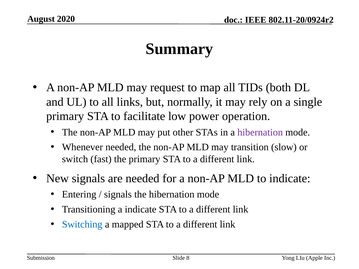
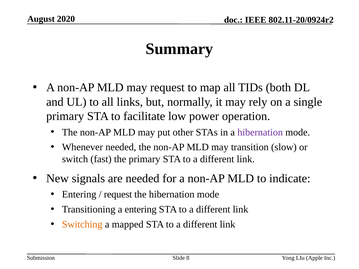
signals at (118, 195): signals -> request
a indicate: indicate -> entering
Switching colour: blue -> orange
